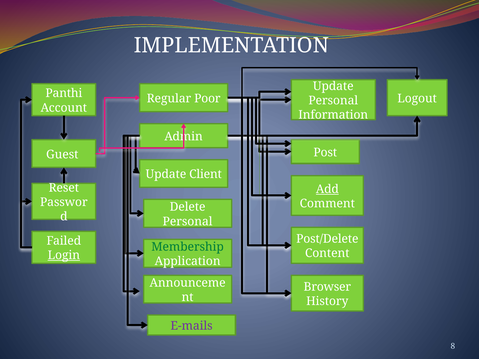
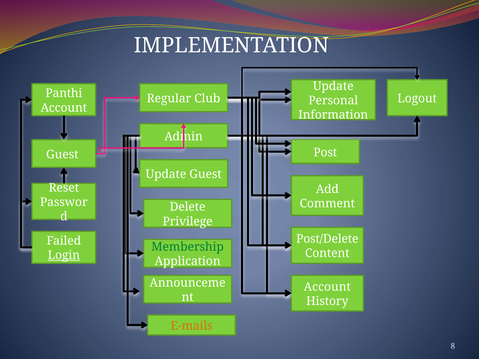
Poor: Poor -> Club
Client at (206, 174): Client -> Guest
Add underline: present -> none
Personal at (188, 222): Personal -> Privilege
Browser at (327, 287): Browser -> Account
E-mails colour: purple -> orange
